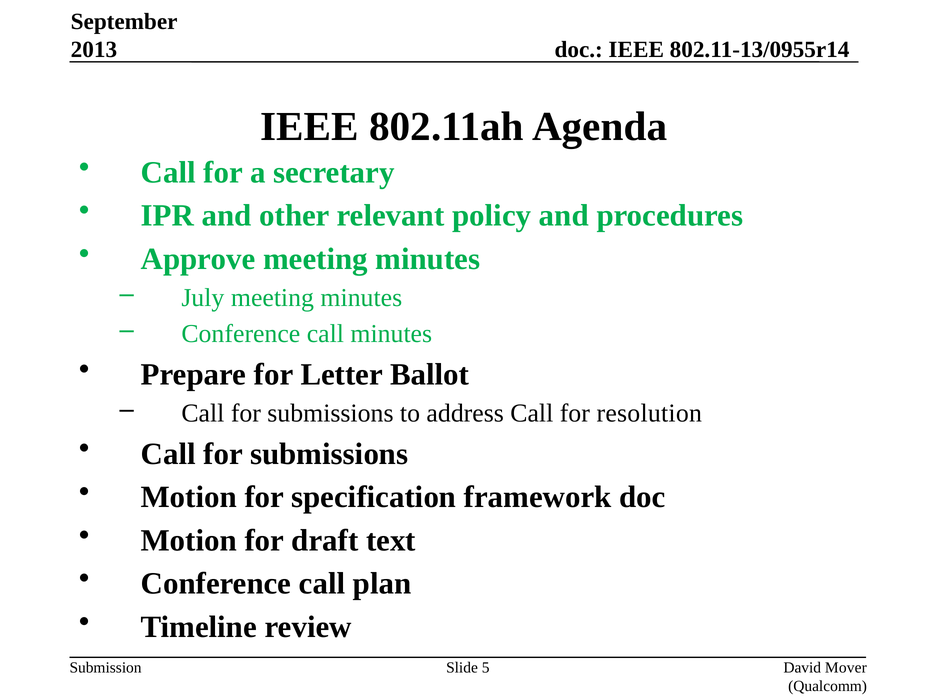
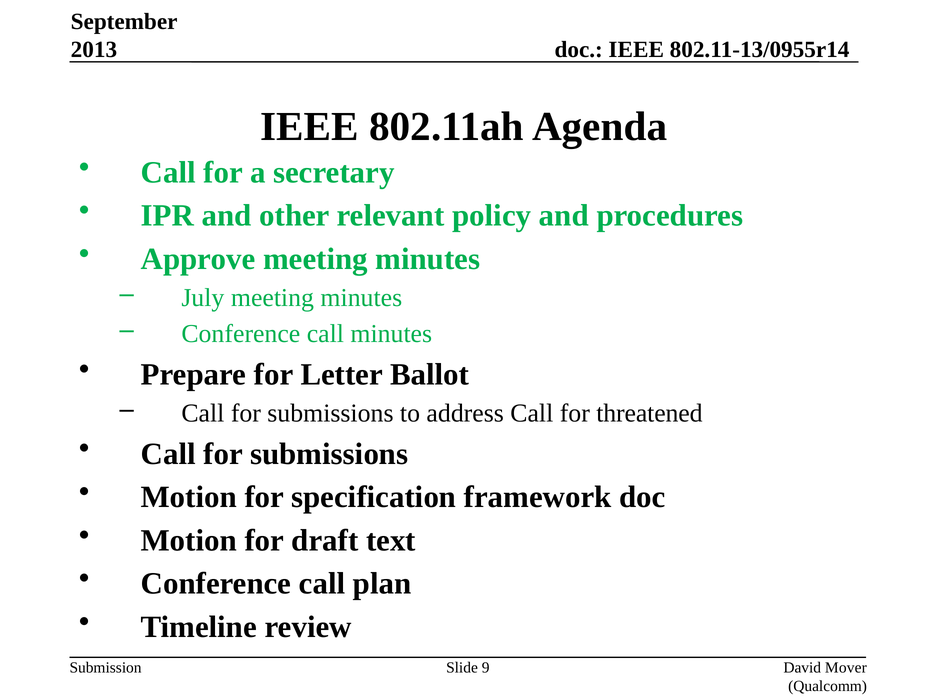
resolution: resolution -> threatened
5: 5 -> 9
